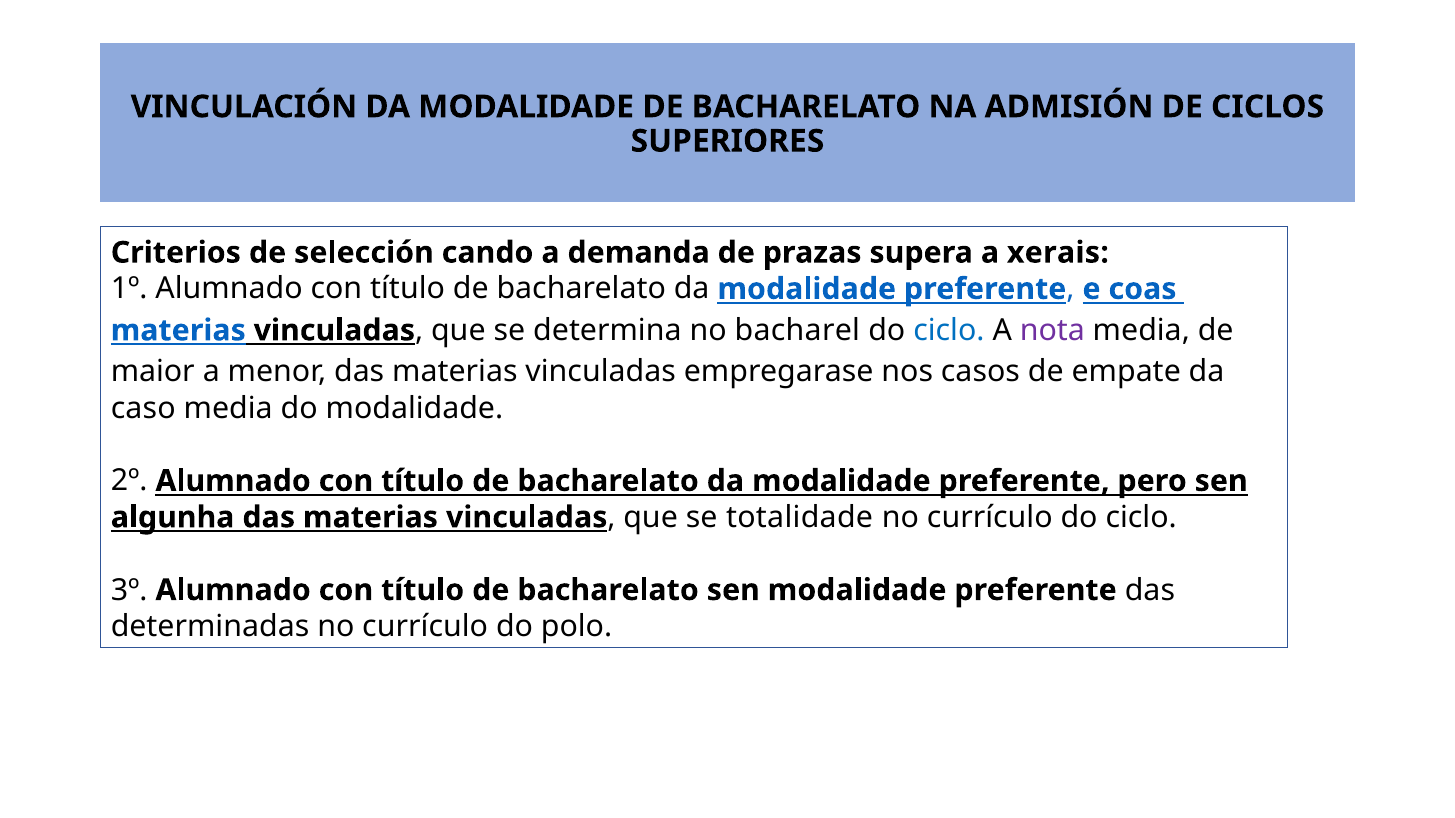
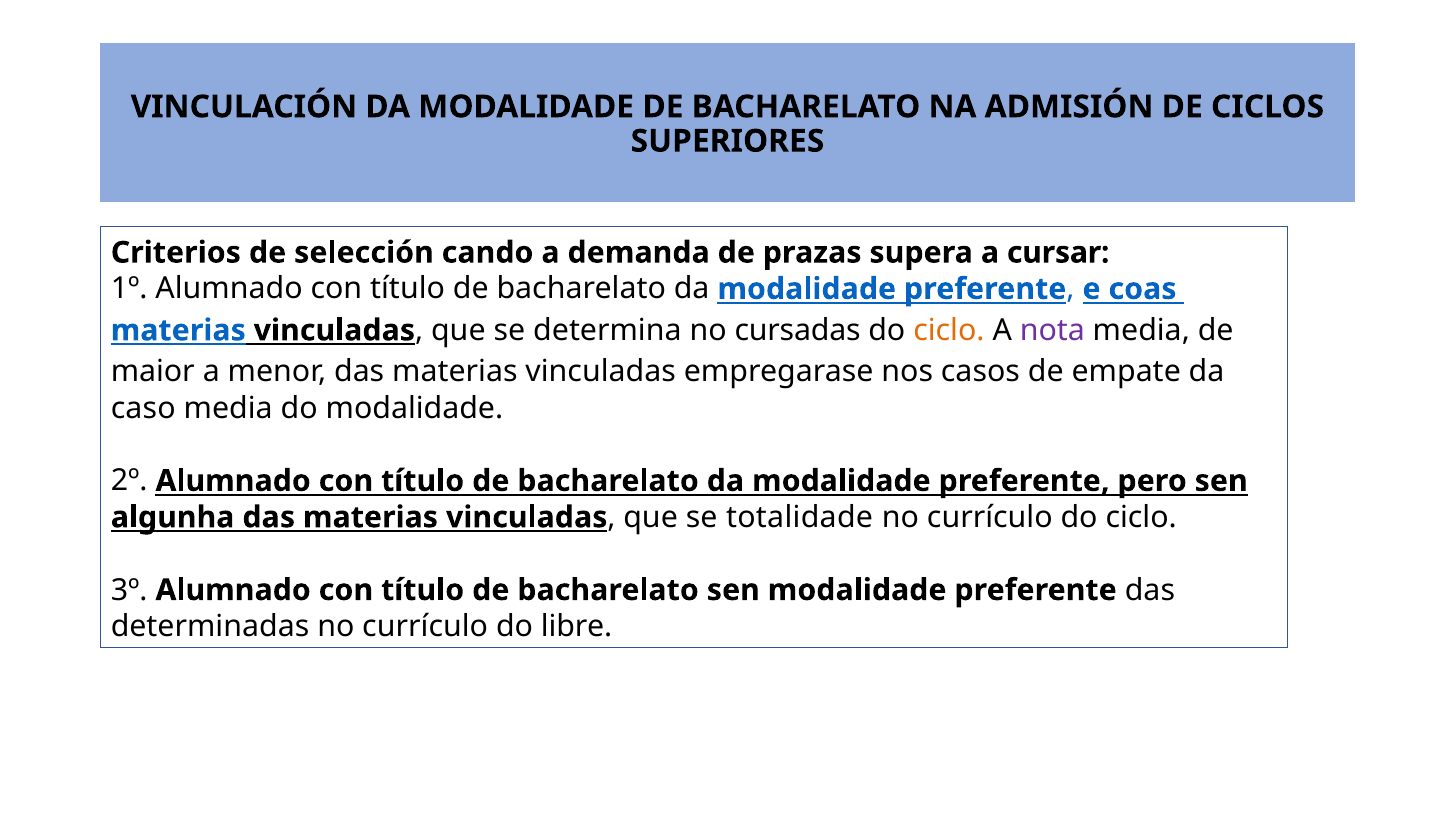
xerais: xerais -> cursar
bacharel: bacharel -> cursadas
ciclo at (949, 331) colour: blue -> orange
polo: polo -> libre
